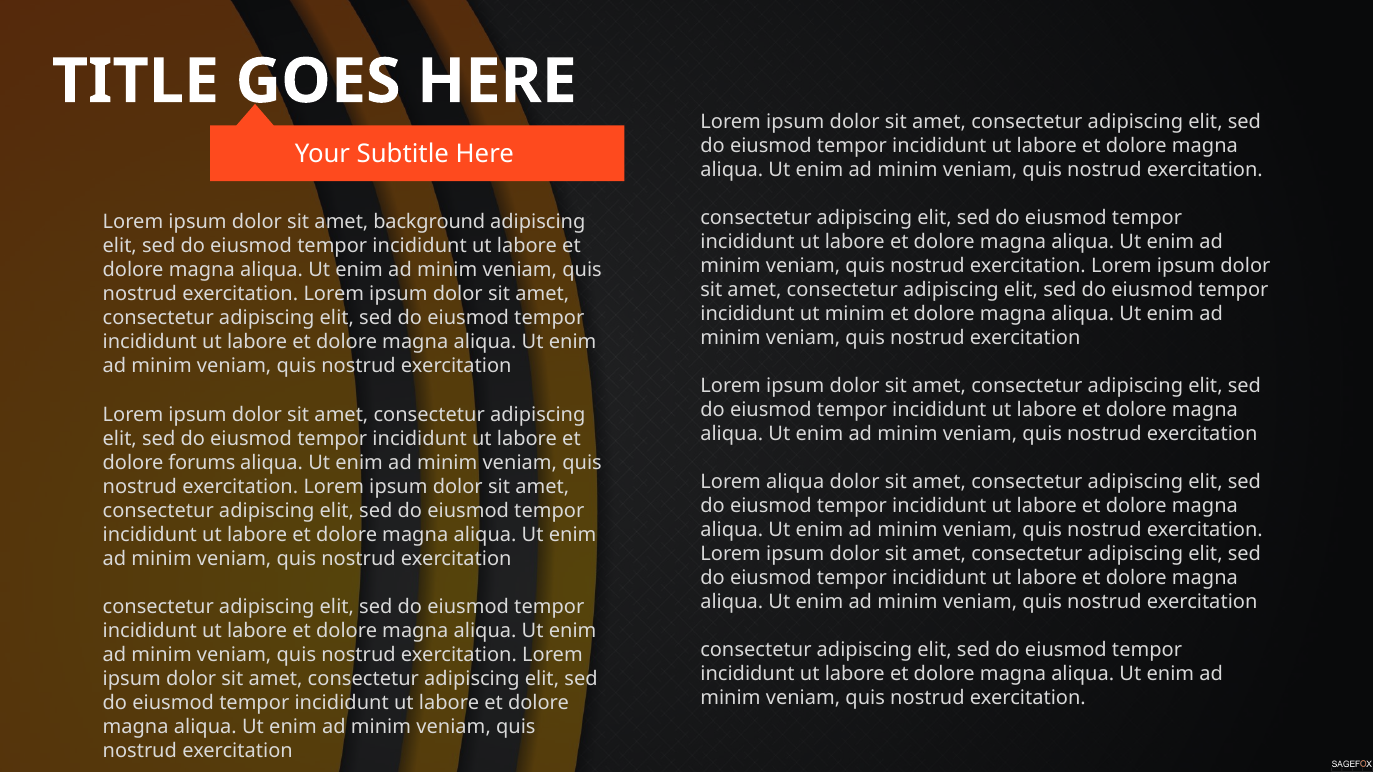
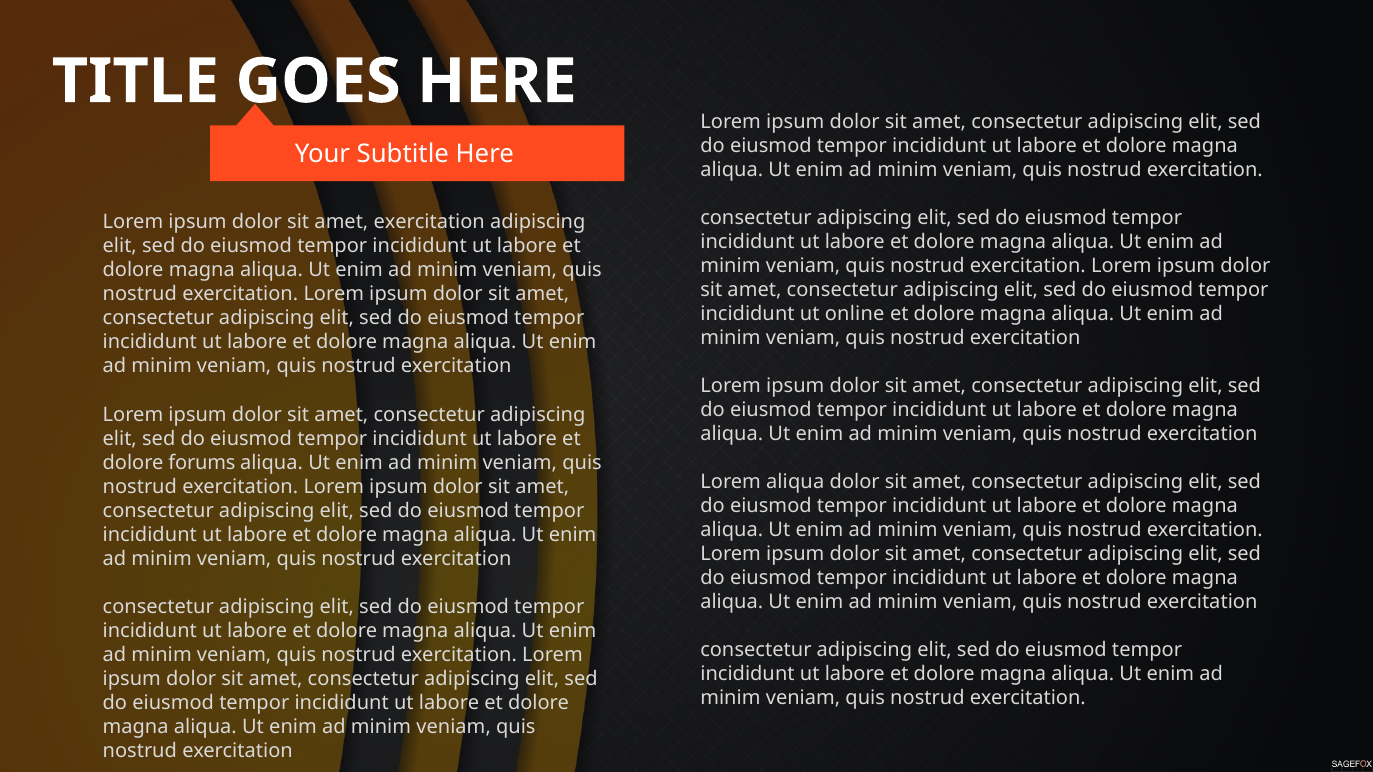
amet background: background -> exercitation
ut minim: minim -> online
